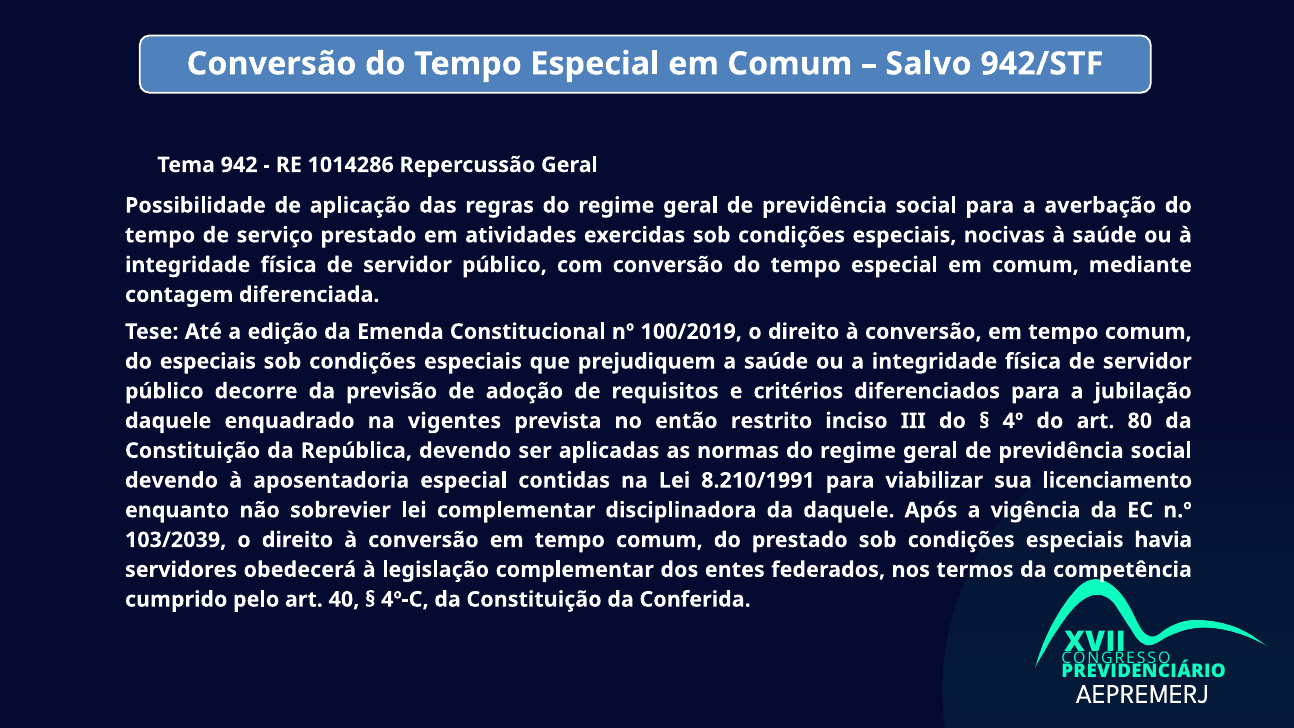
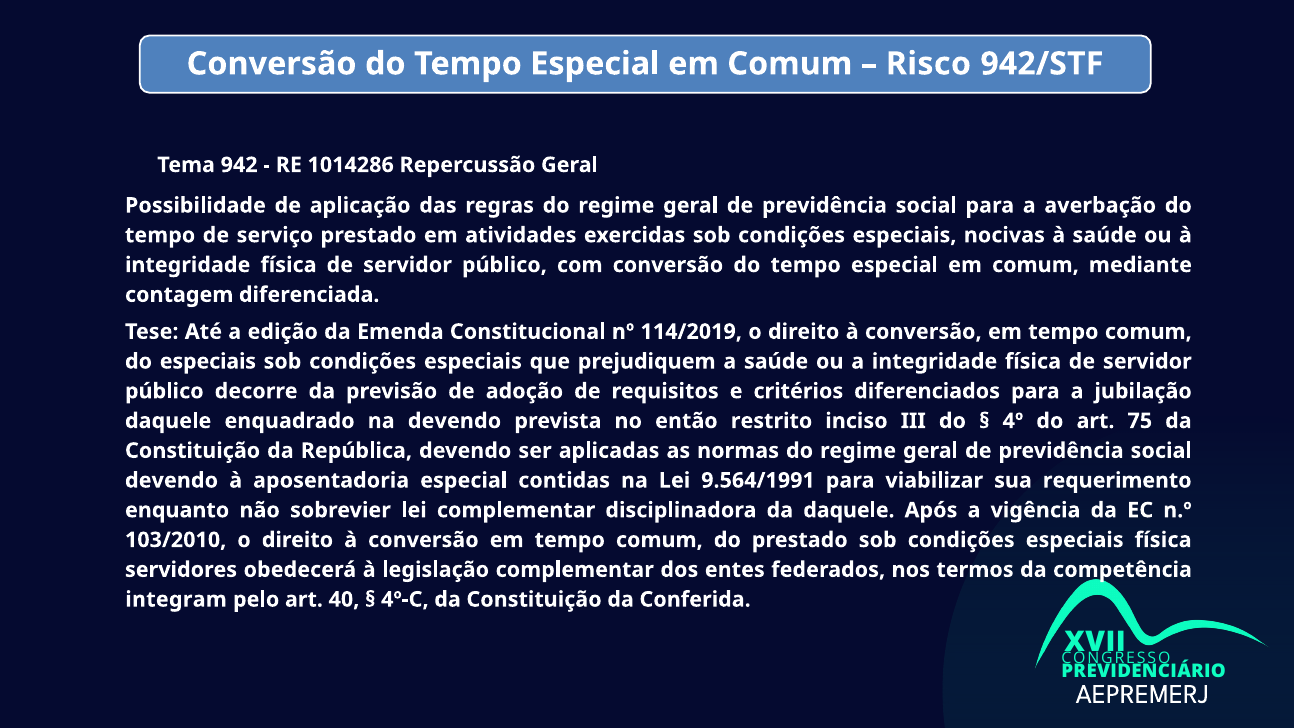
Salvo: Salvo -> Risco
100/2019: 100/2019 -> 114/2019
na vigentes: vigentes -> devendo
80: 80 -> 75
8.210/1991: 8.210/1991 -> 9.564/1991
licenciamento: licenciamento -> requerimento
103/2039: 103/2039 -> 103/2010
especiais havia: havia -> física
cumprido: cumprido -> integram
